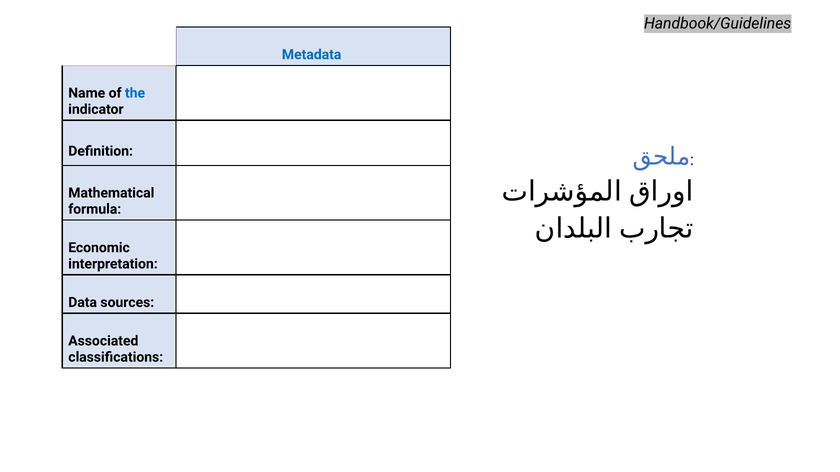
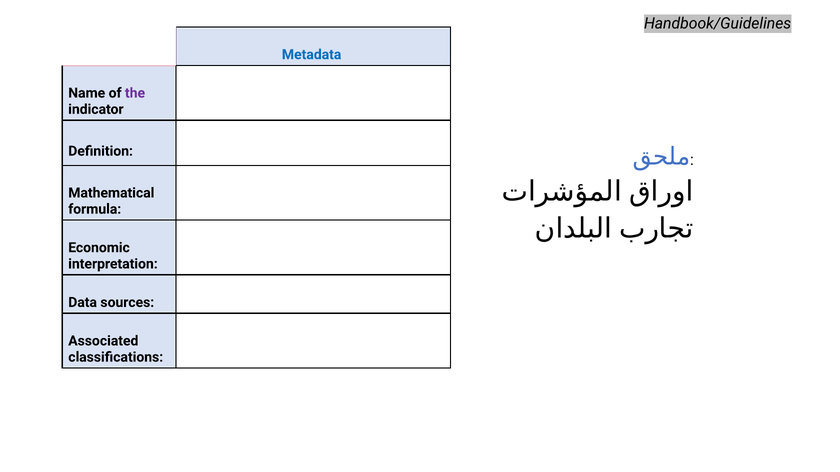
the colour: blue -> purple
